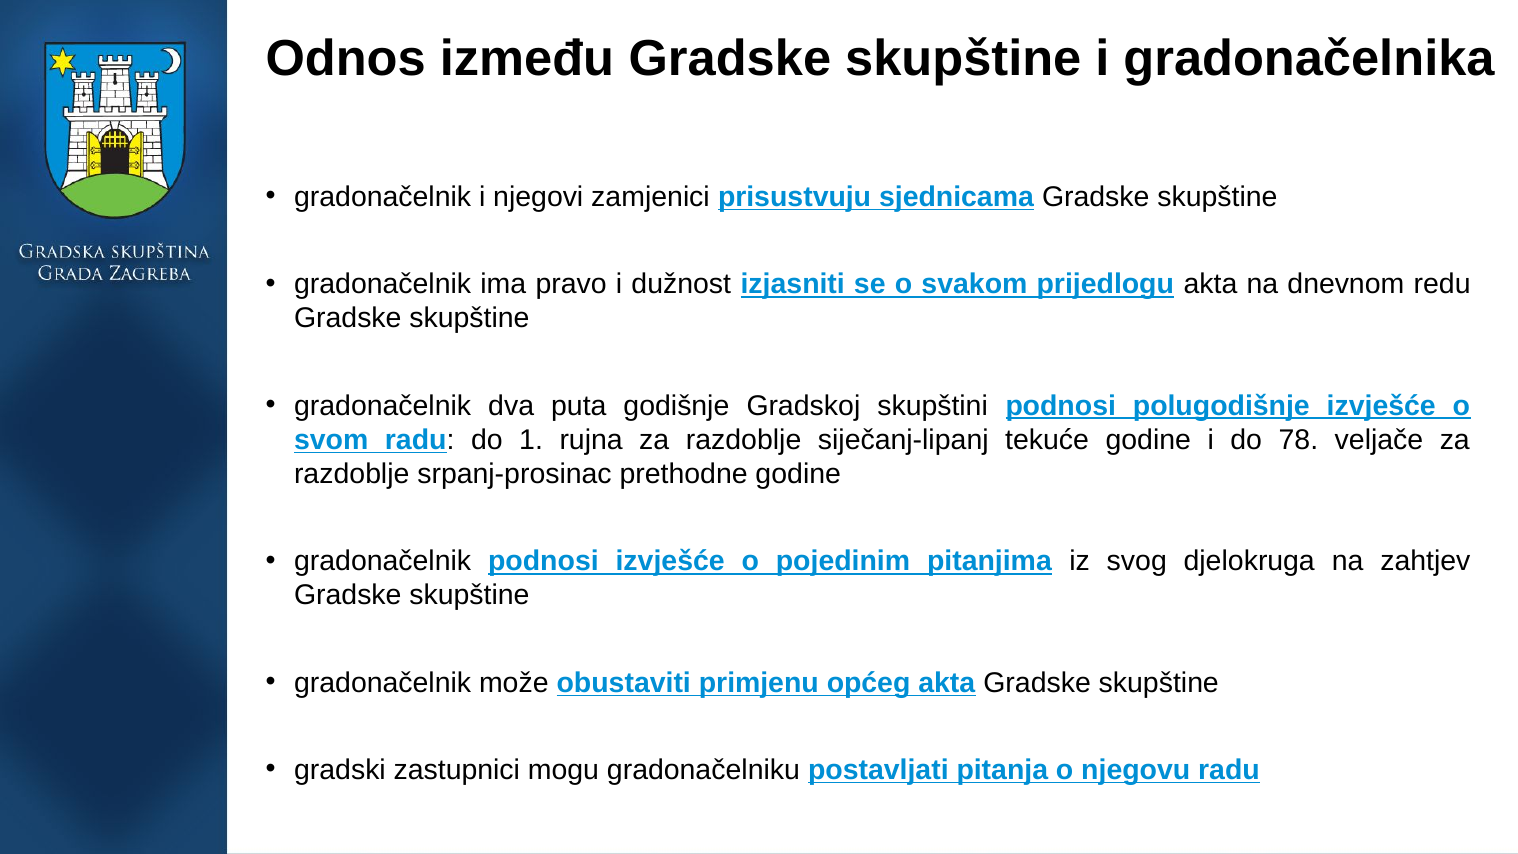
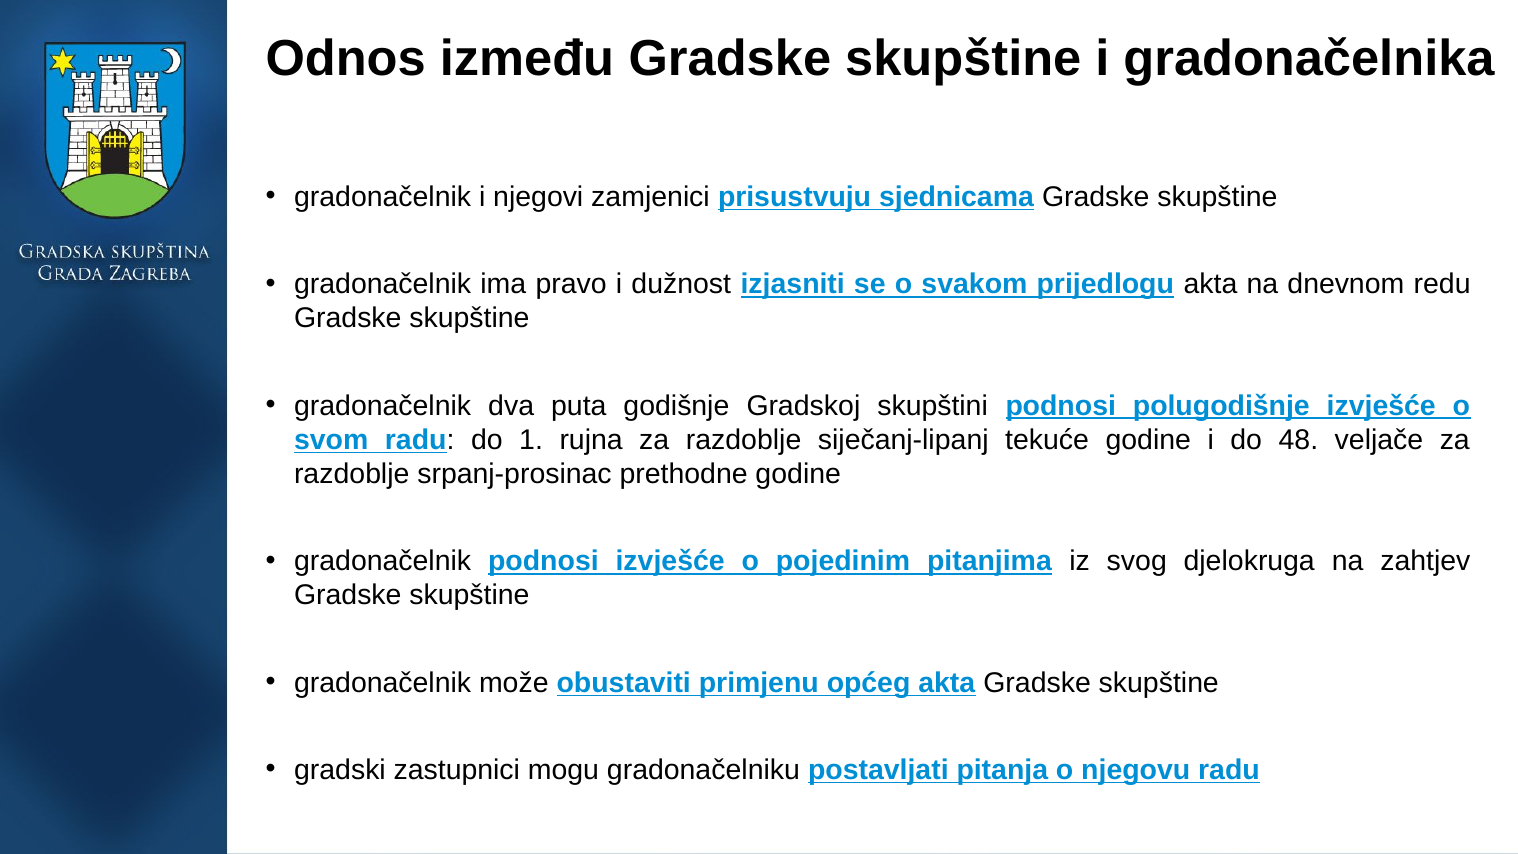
78: 78 -> 48
